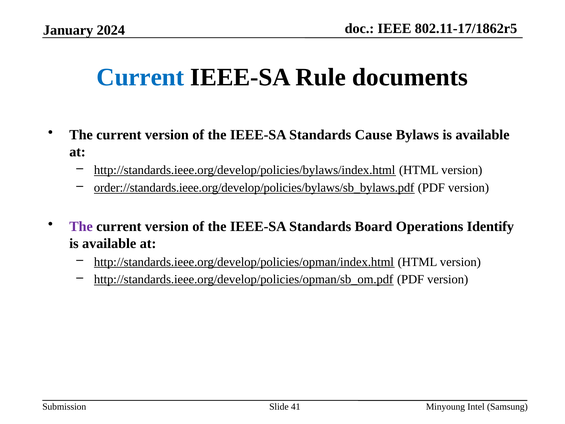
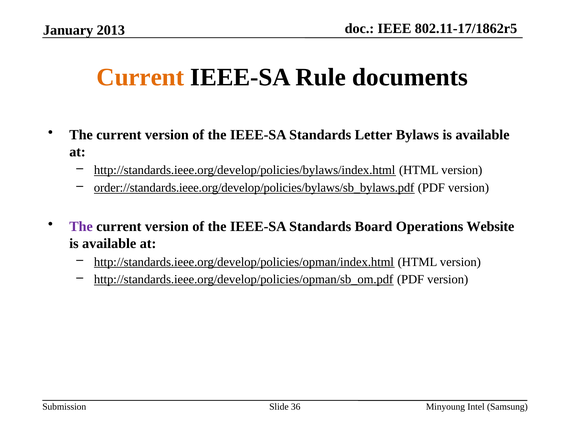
2024: 2024 -> 2013
Current at (140, 77) colour: blue -> orange
Cause: Cause -> Letter
Identify: Identify -> Website
41: 41 -> 36
